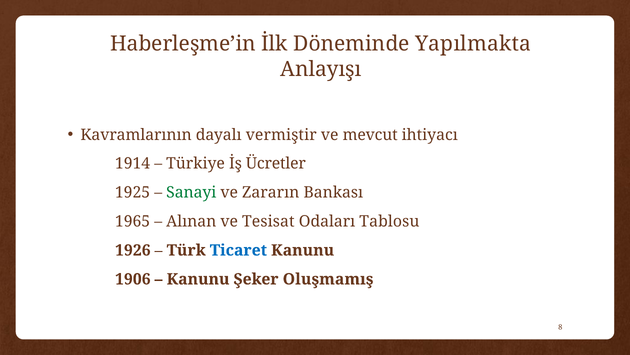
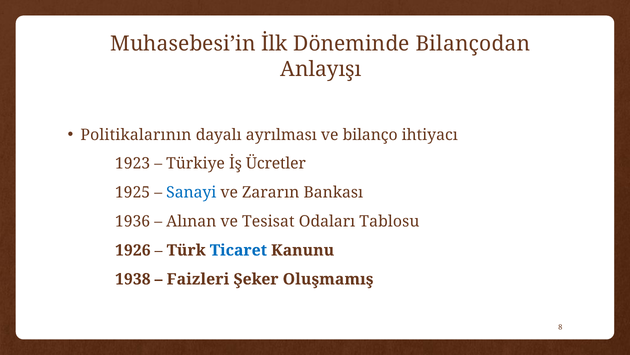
Haberleşme’in: Haberleşme’in -> Muhasebesi’in
Yapılmakta: Yapılmakta -> Bilançodan
Kavramlarının: Kavramlarının -> Politikalarının
vermiştir: vermiştir -> ayrılması
mevcut: mevcut -> bilanço
1914: 1914 -> 1923
Sanayi colour: green -> blue
1965: 1965 -> 1936
1906: 1906 -> 1938
Kanunu at (198, 279): Kanunu -> Faizleri
